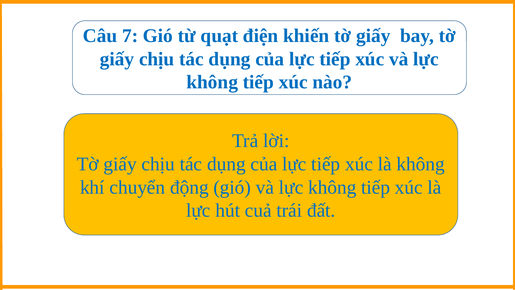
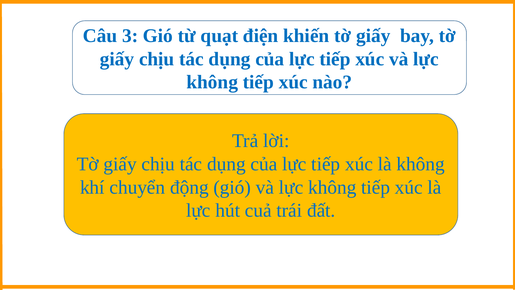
7: 7 -> 3
